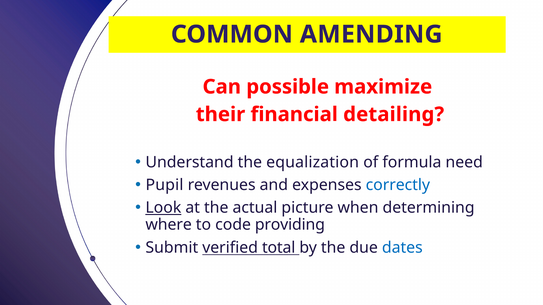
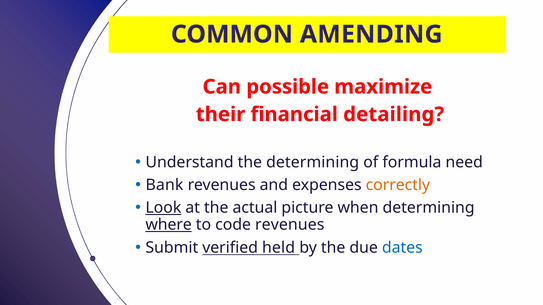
the equalization: equalization -> determining
Pupil: Pupil -> Bank
correctly colour: blue -> orange
where underline: none -> present
code providing: providing -> revenues
total: total -> held
